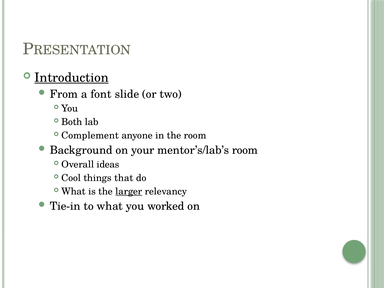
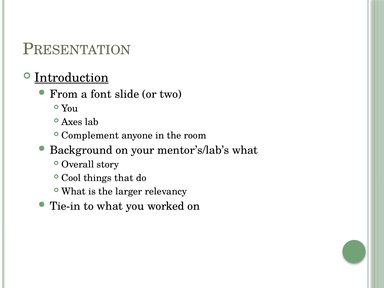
Both: Both -> Axes
mentor’s/lab’s room: room -> what
ideas: ideas -> story
larger underline: present -> none
